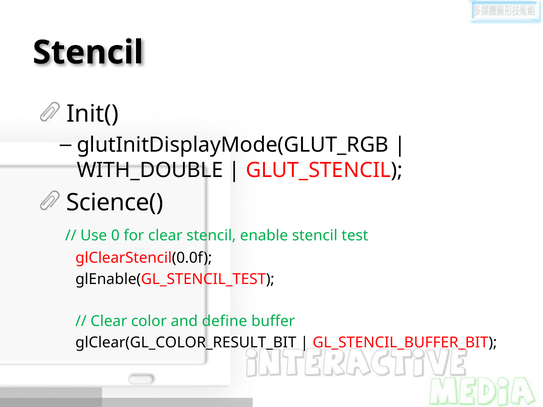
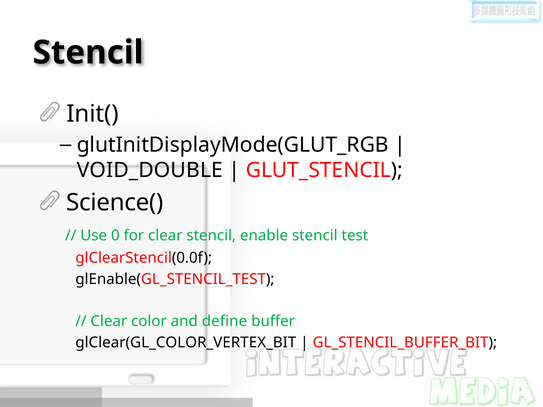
WITH_DOUBLE: WITH_DOUBLE -> VOID_DOUBLE
glClear(GL_COLOR_RESULT_BIT: glClear(GL_COLOR_RESULT_BIT -> glClear(GL_COLOR_VERTEX_BIT
